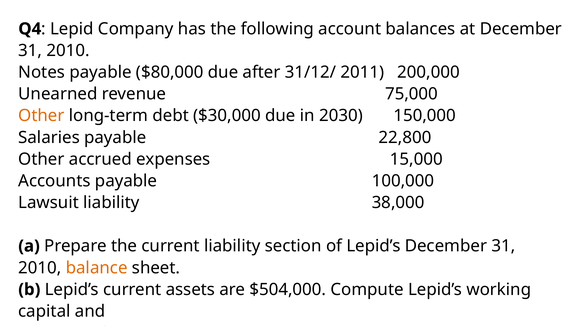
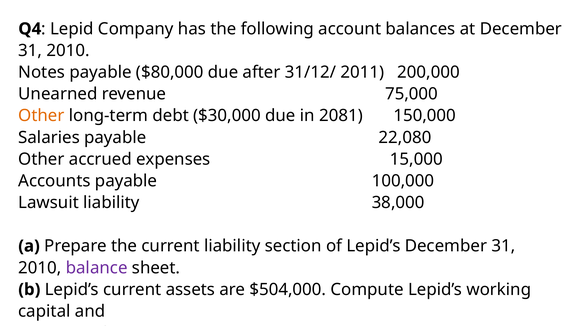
2030: 2030 -> 2081
22,800: 22,800 -> 22,080
balance colour: orange -> purple
